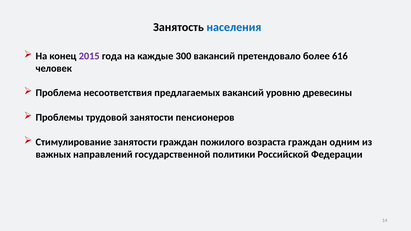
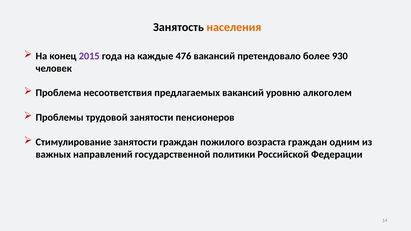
населения colour: blue -> orange
300: 300 -> 476
616: 616 -> 930
древесины: древесины -> алкоголем
